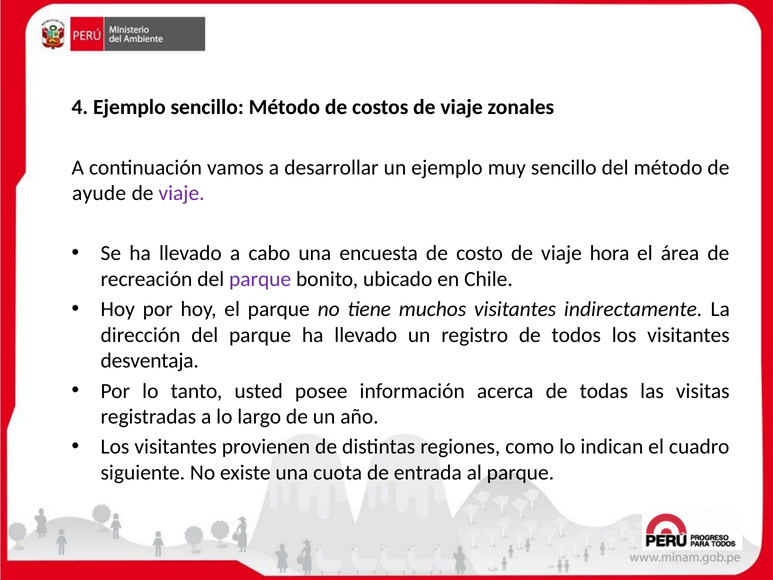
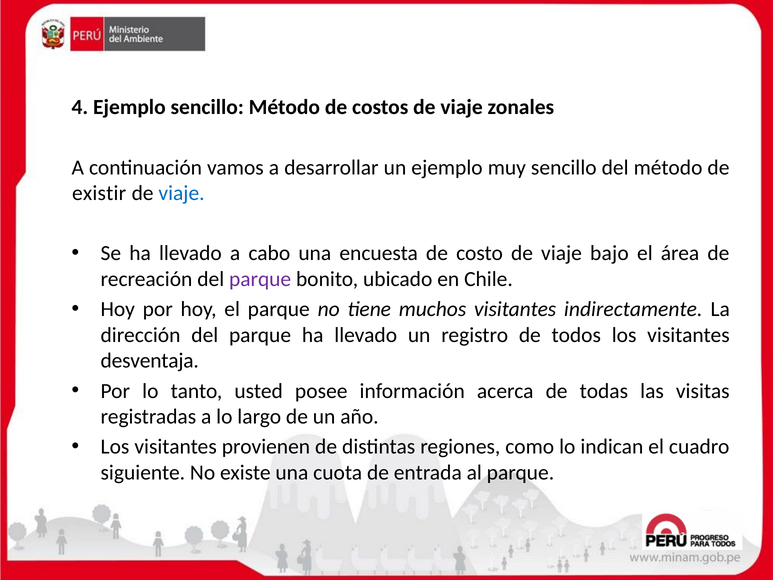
ayude: ayude -> existir
viaje at (182, 193) colour: purple -> blue
hora: hora -> bajo
